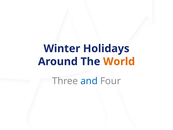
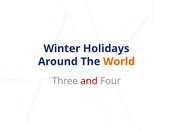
and colour: blue -> red
